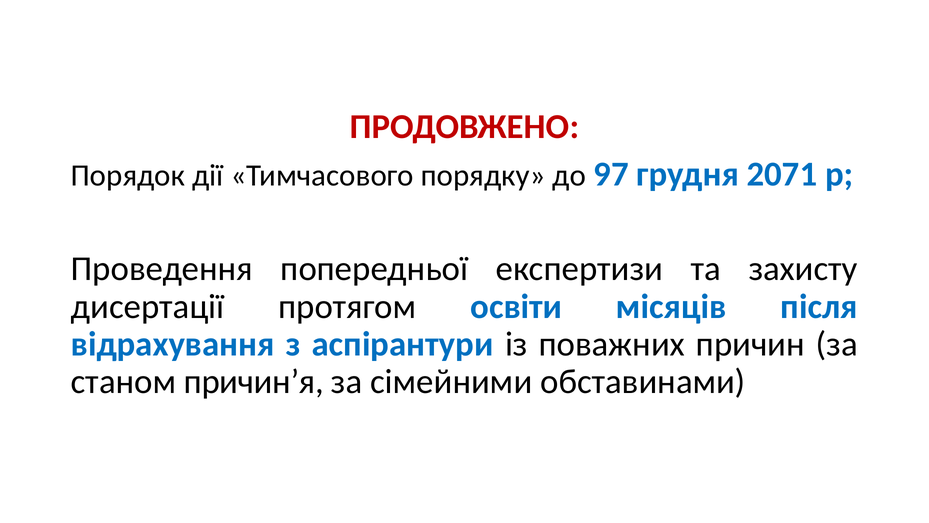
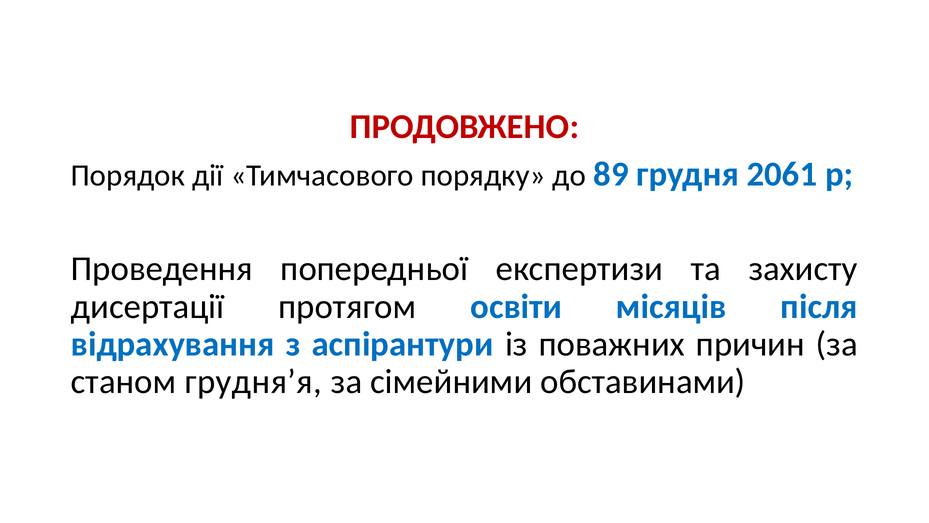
97: 97 -> 89
2071: 2071 -> 2061
причин’я: причин’я -> грудня’я
